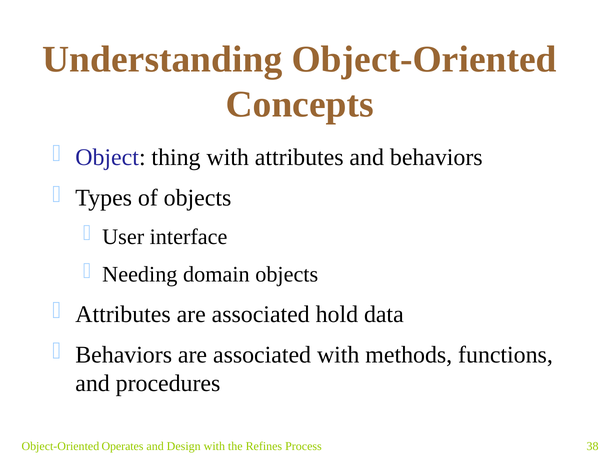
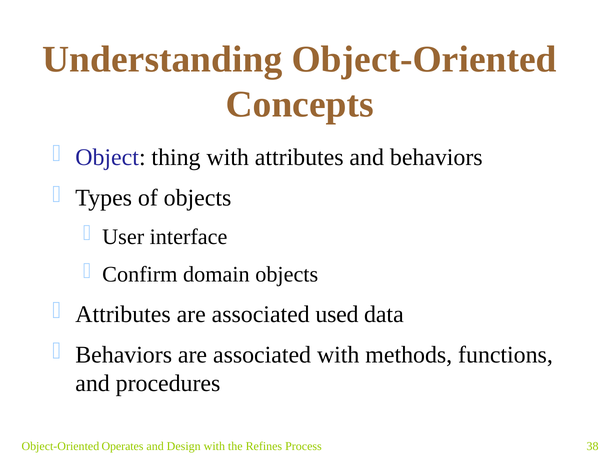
Needing: Needing -> Confirm
hold: hold -> used
